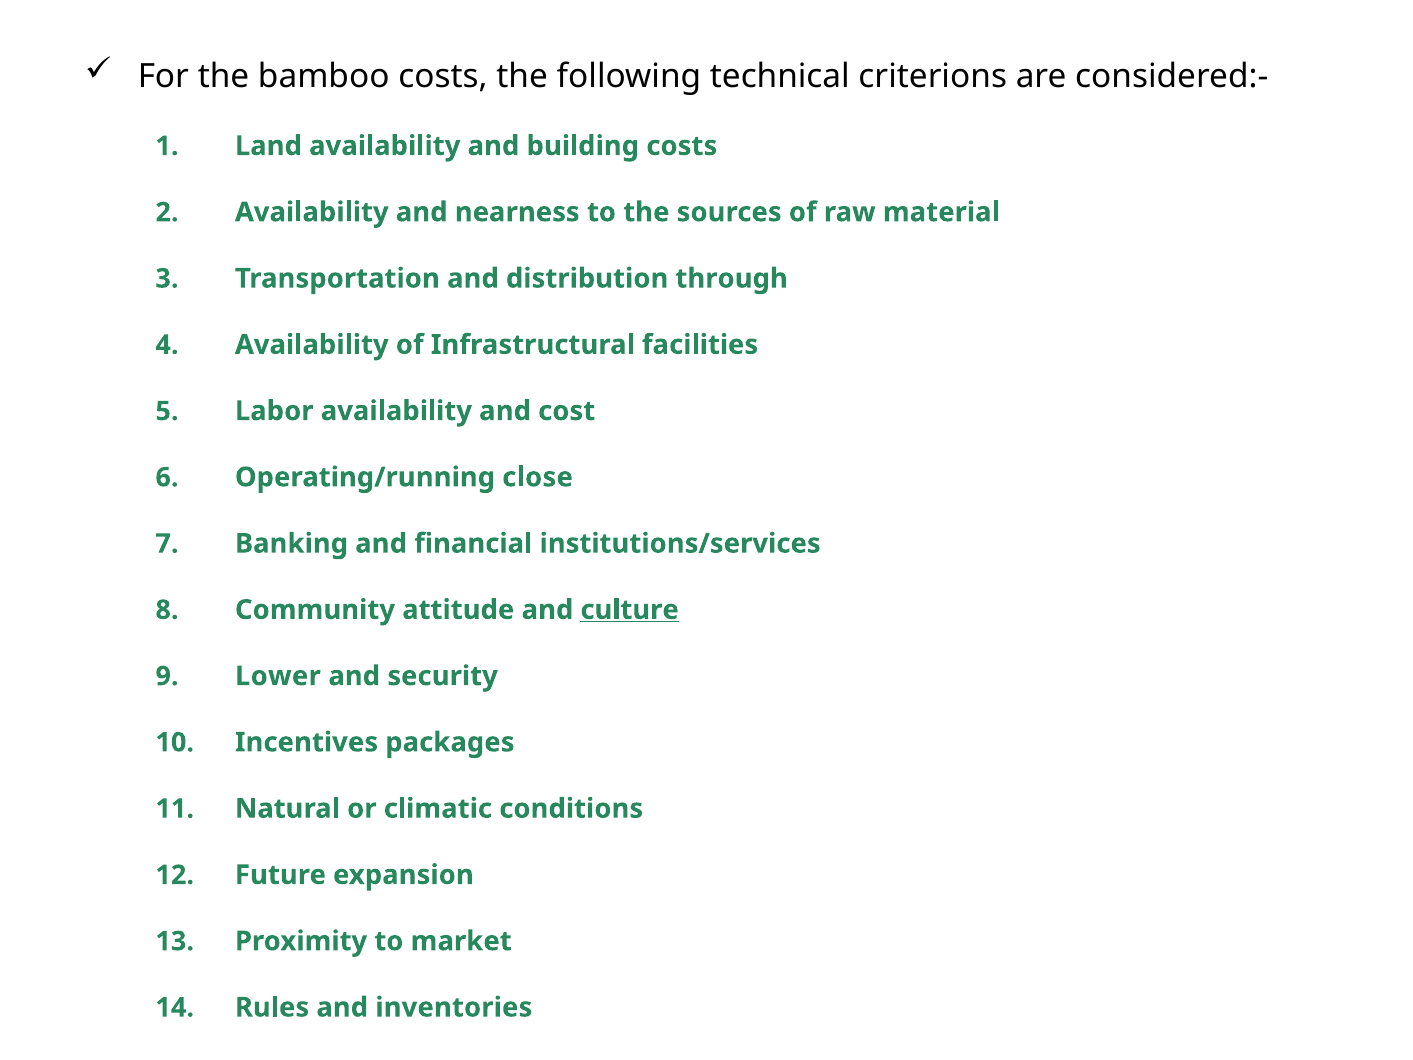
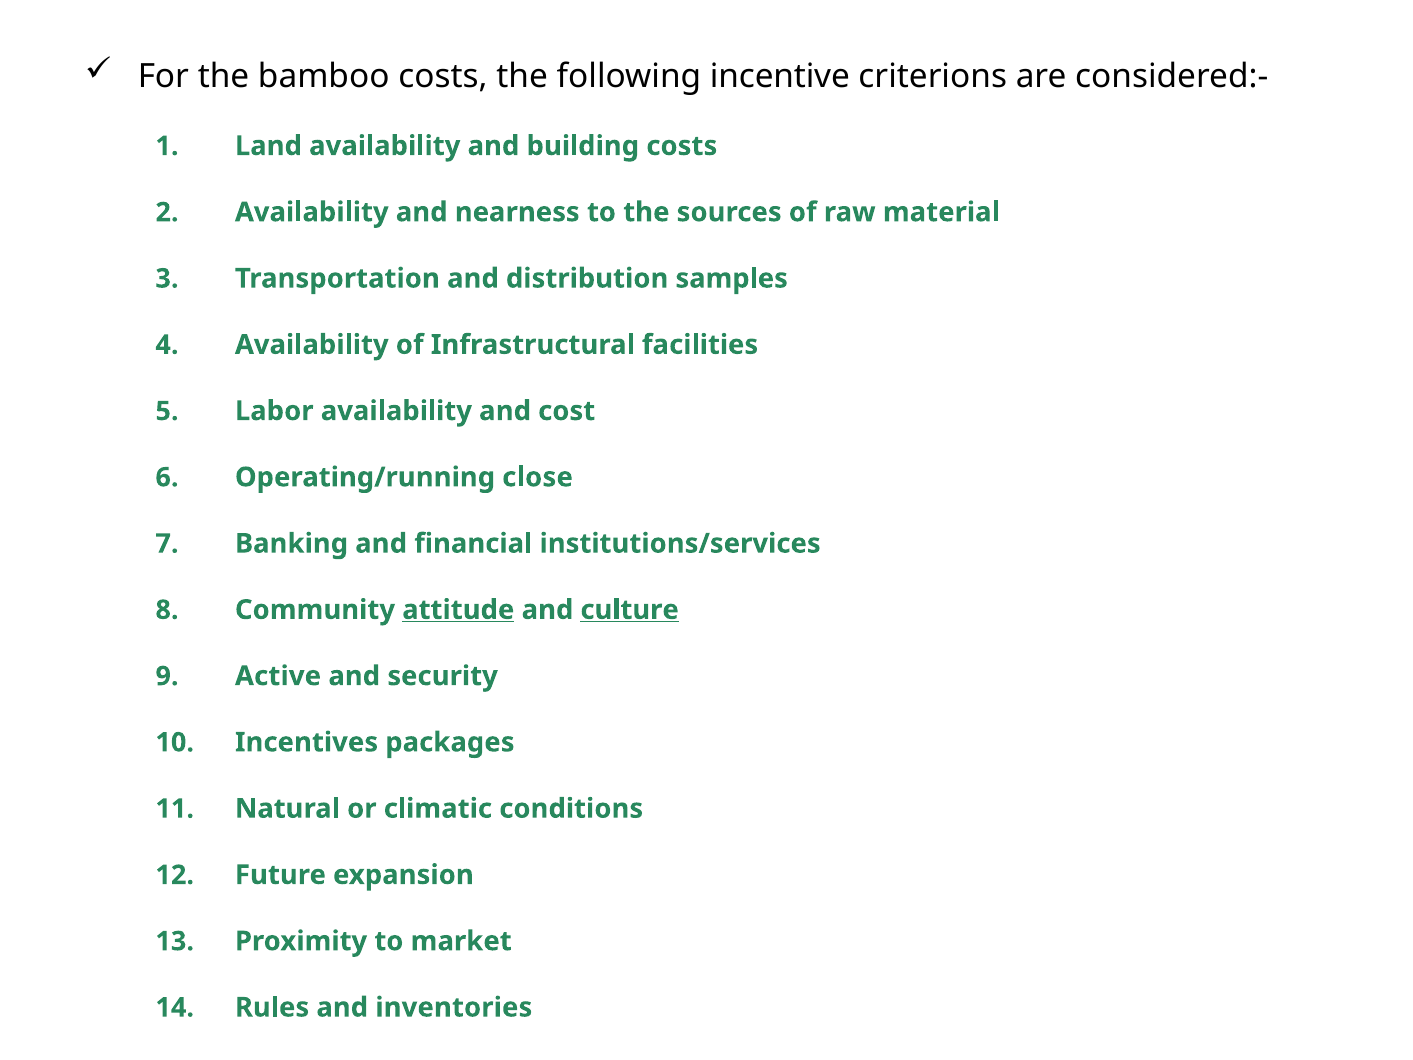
technical: technical -> incentive
through: through -> samples
attitude underline: none -> present
Lower: Lower -> Active
